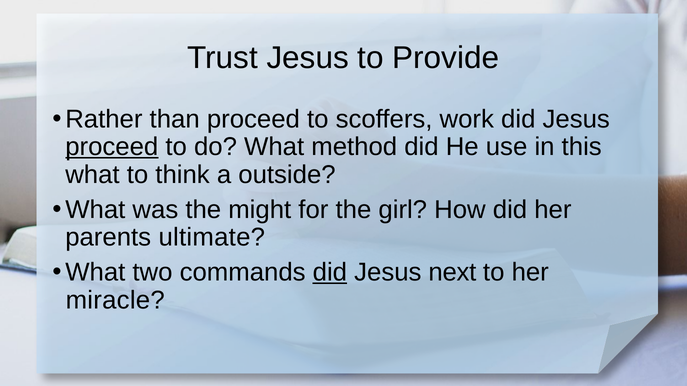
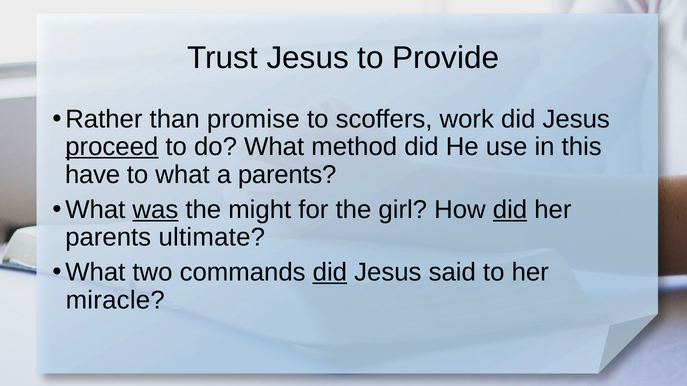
than proceed: proceed -> promise
what at (92, 175): what -> have
to think: think -> what
a outside: outside -> parents
was underline: none -> present
did at (510, 210) underline: none -> present
next: next -> said
